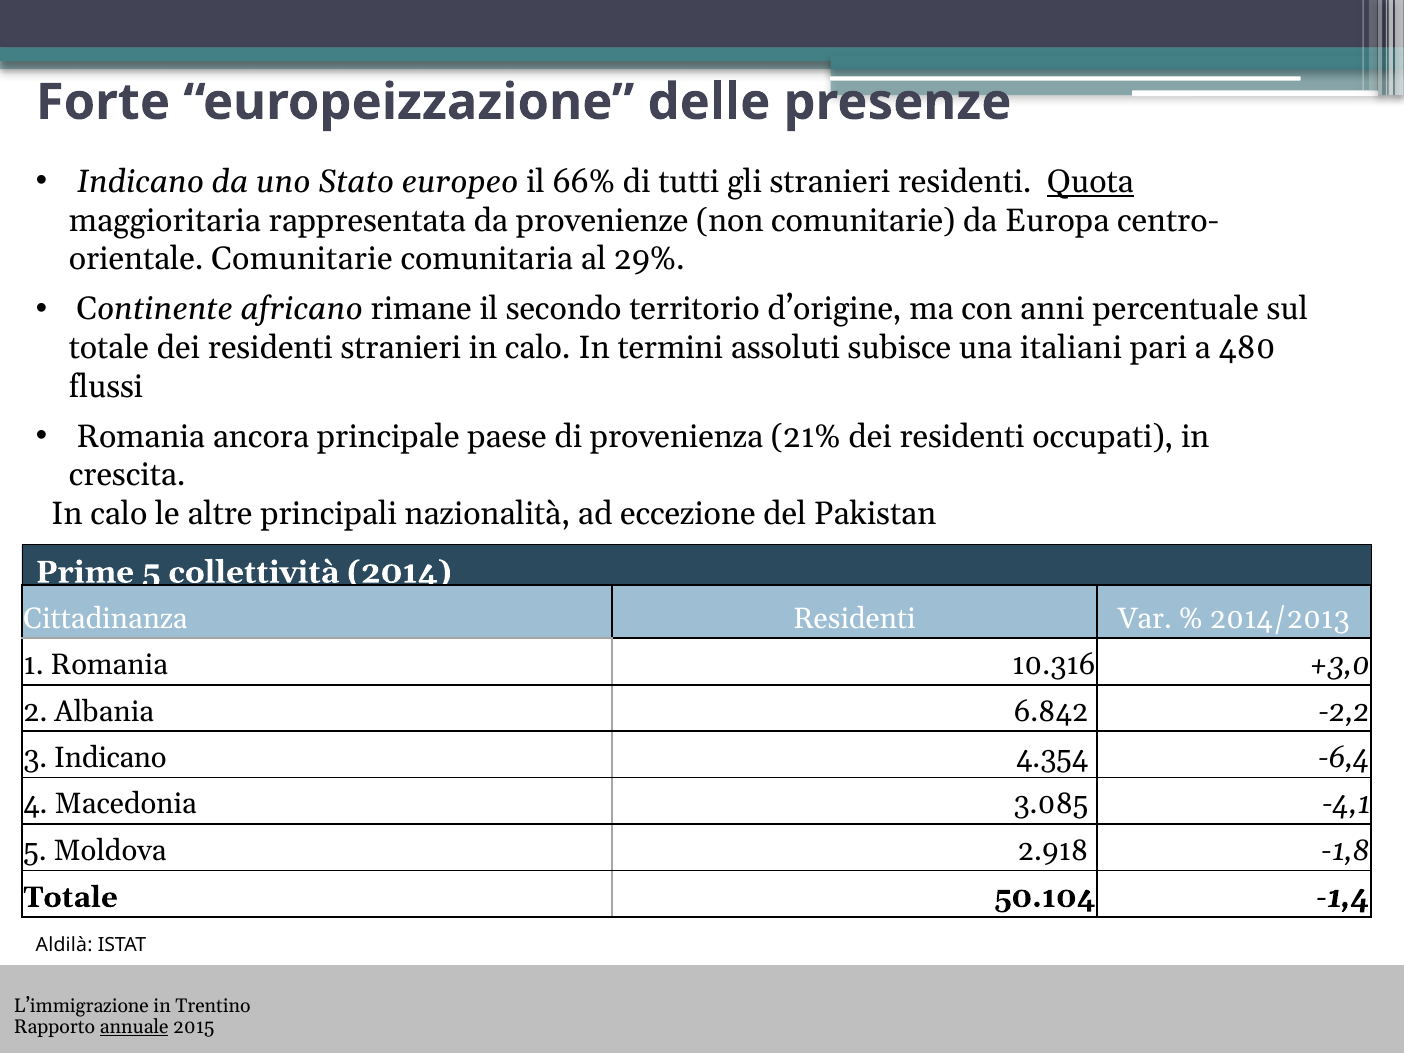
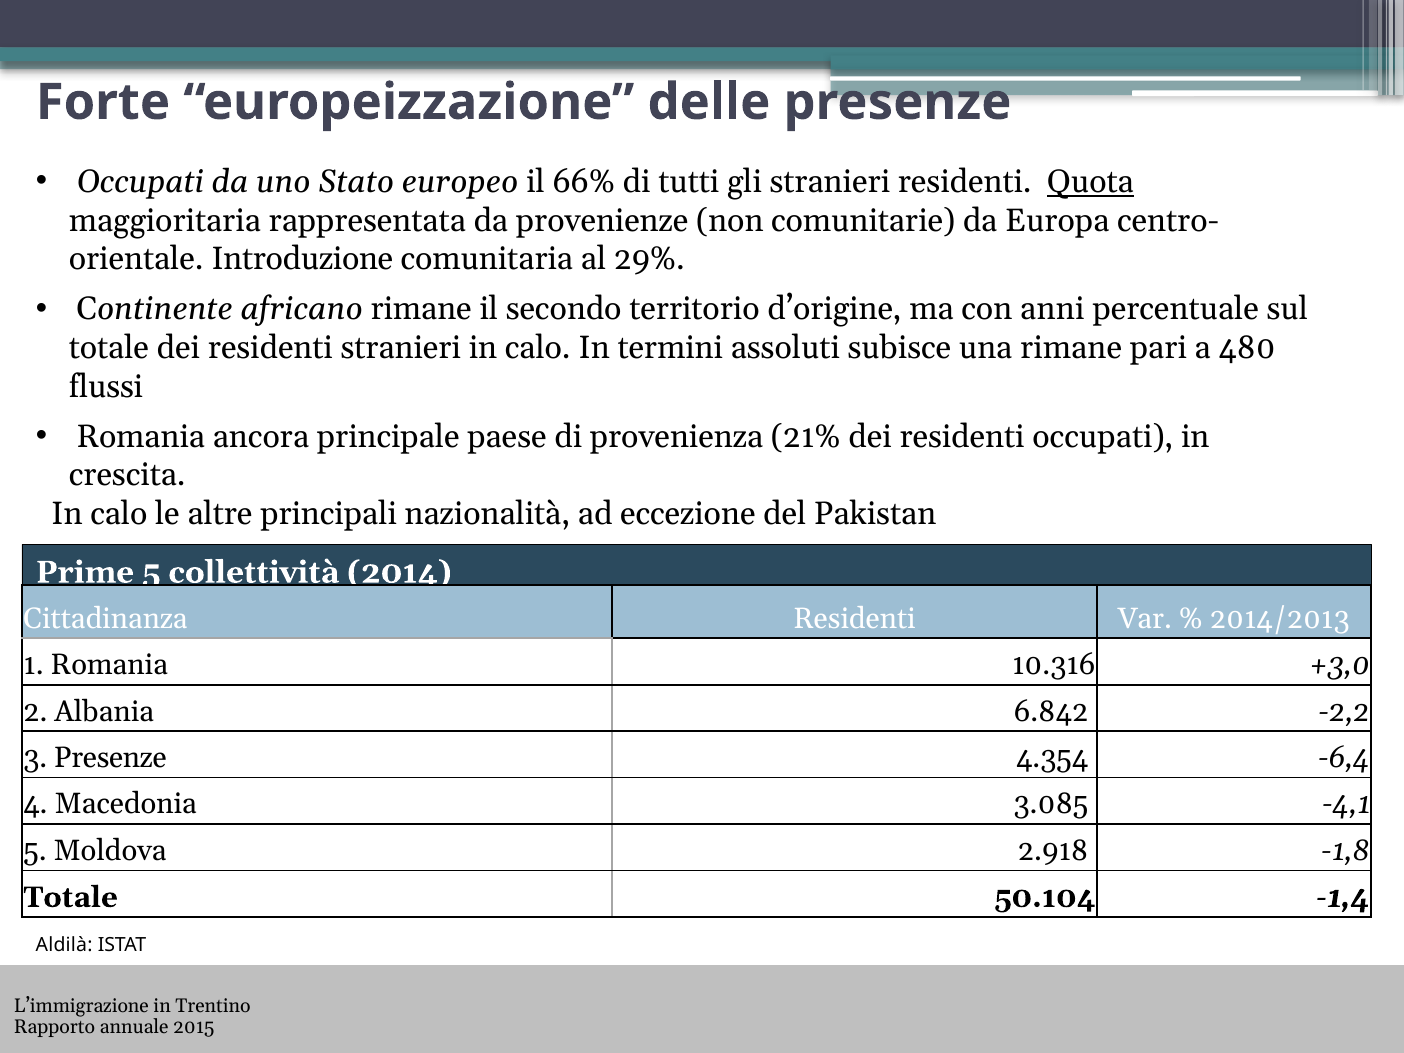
Indicano at (140, 182): Indicano -> Occupati
Comunitarie at (302, 259): Comunitarie -> Introduzione
una italiani: italiani -> rimane
3 Indicano: Indicano -> Presenze
annuale underline: present -> none
